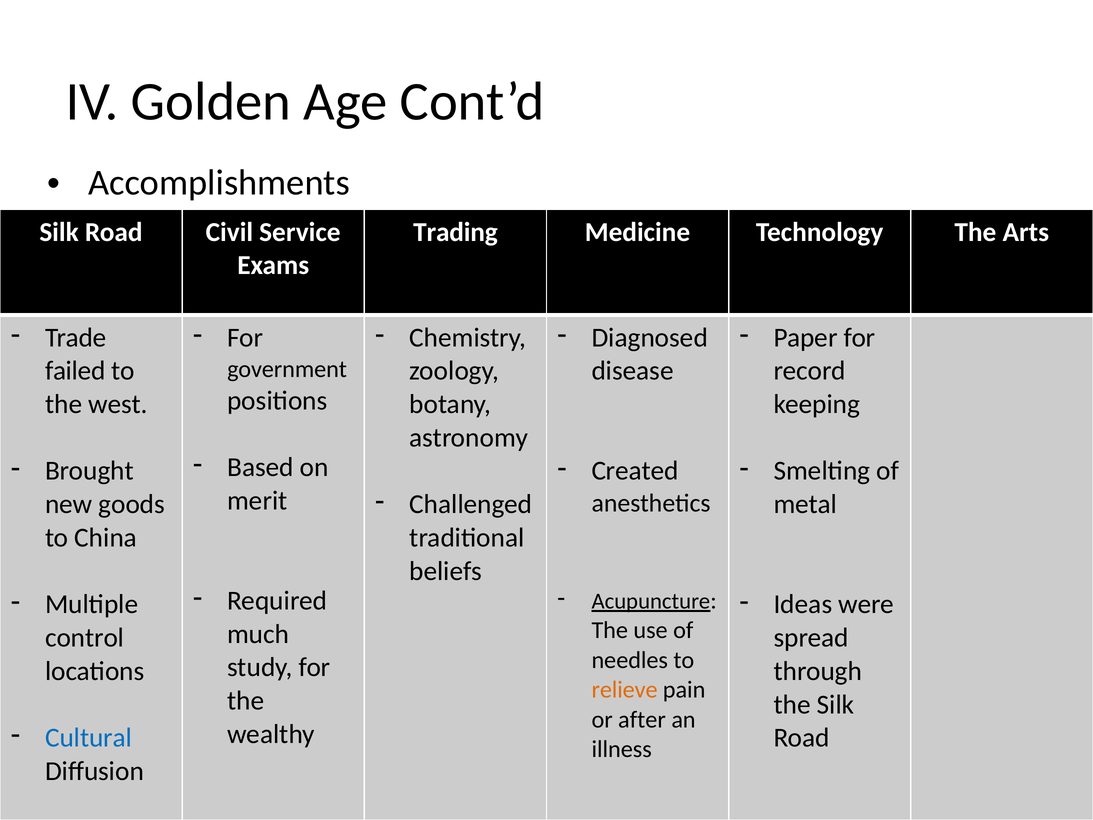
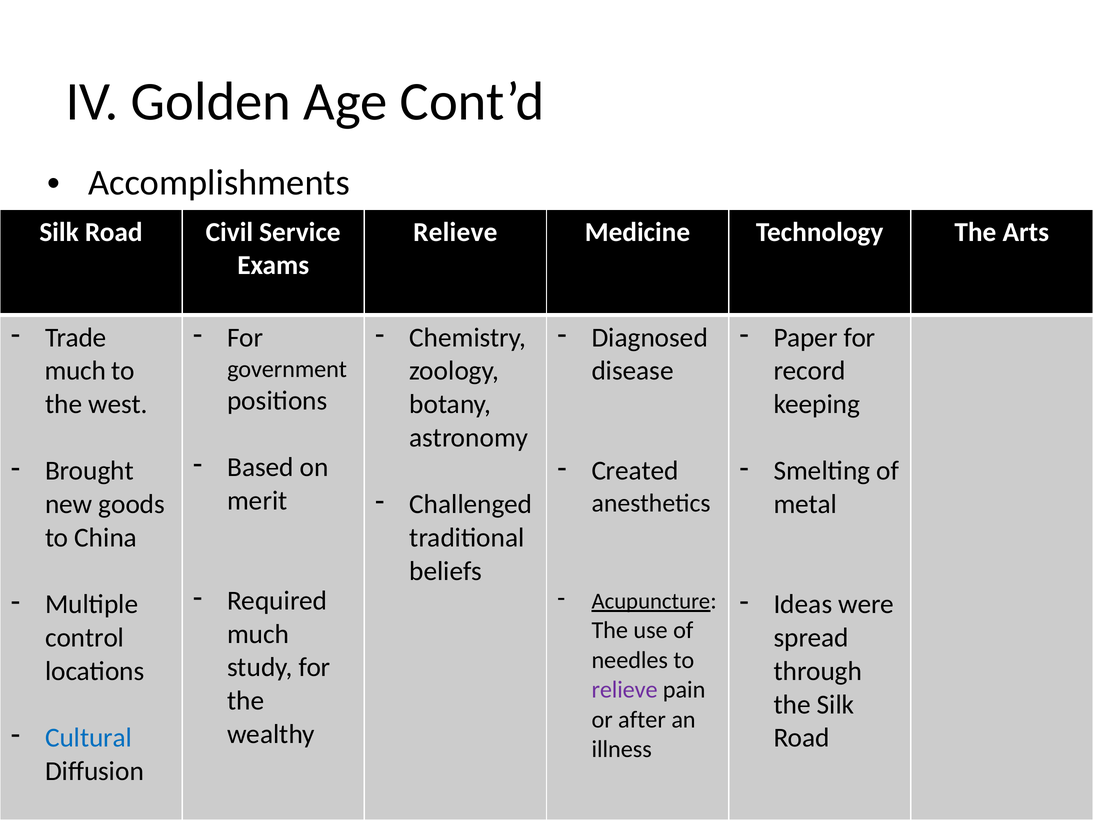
Trading at (455, 232): Trading -> Relieve
failed at (75, 371): failed -> much
relieve at (625, 690) colour: orange -> purple
